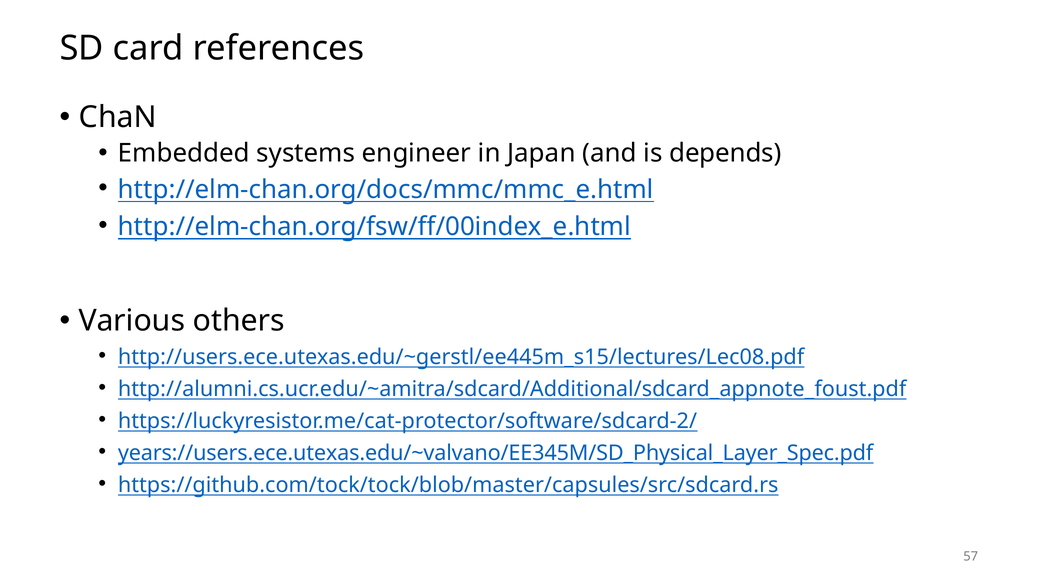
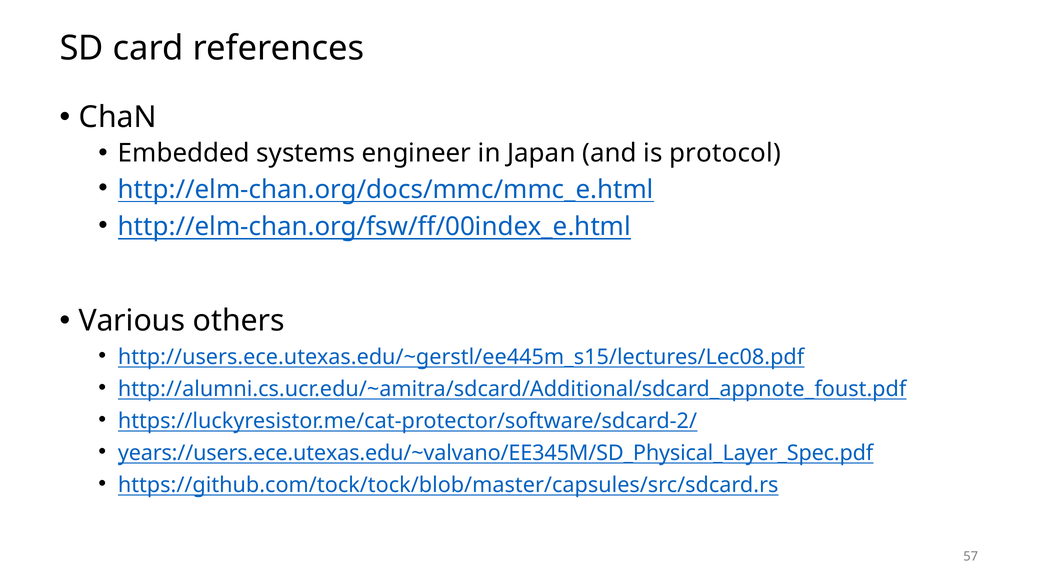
depends: depends -> protocol
